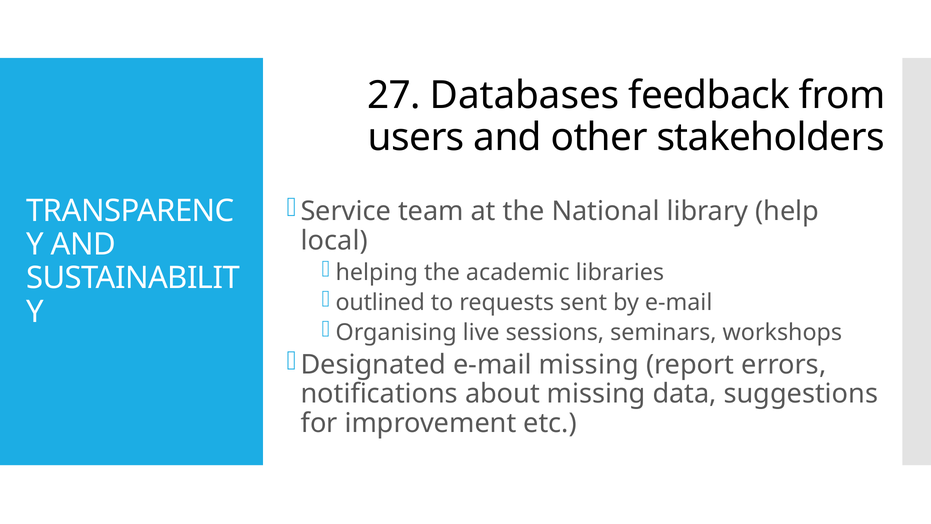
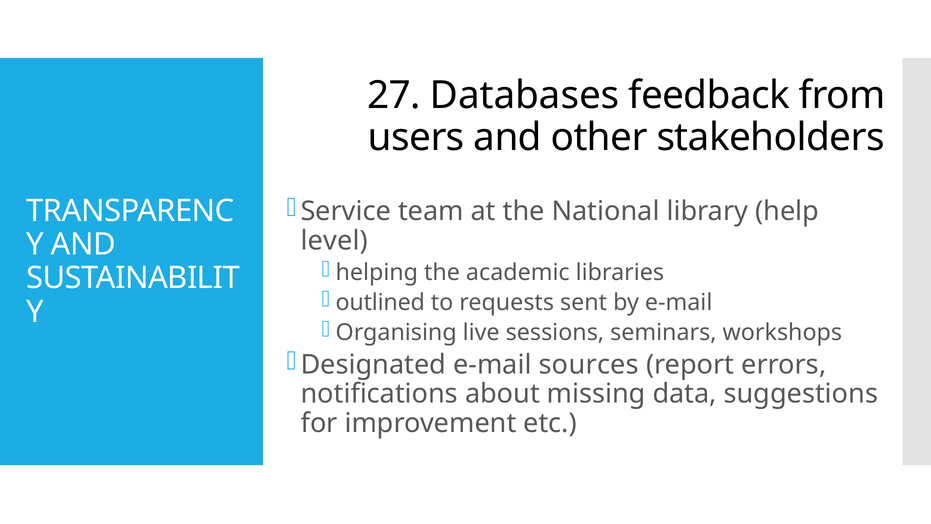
local: local -> level
e-mail missing: missing -> sources
